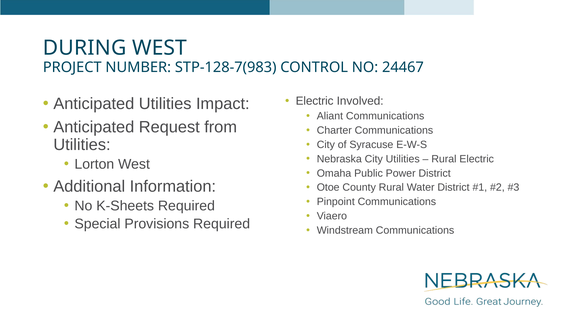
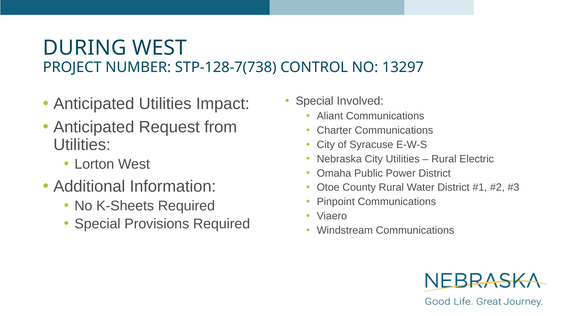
STP-128-7(983: STP-128-7(983 -> STP-128-7(738
24467: 24467 -> 13297
Electric at (315, 101): Electric -> Special
